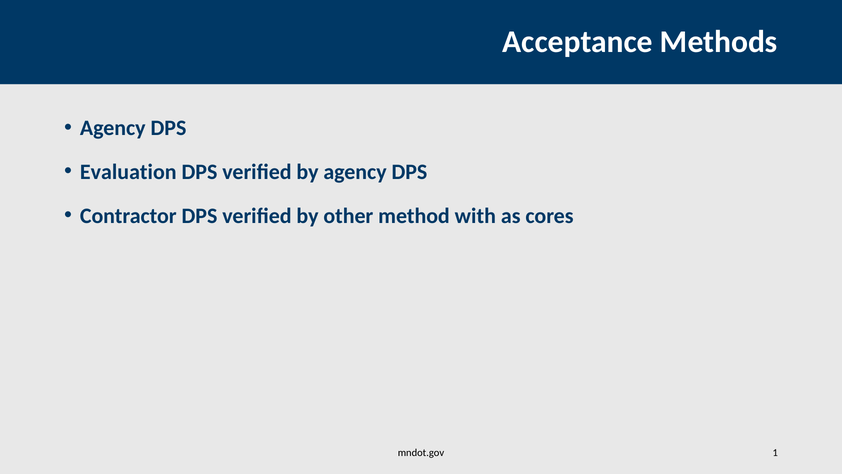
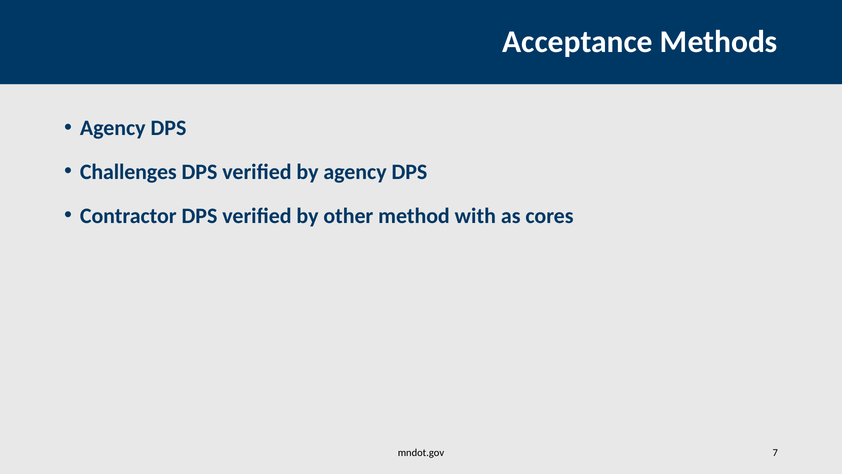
Evaluation: Evaluation -> Challenges
1: 1 -> 7
